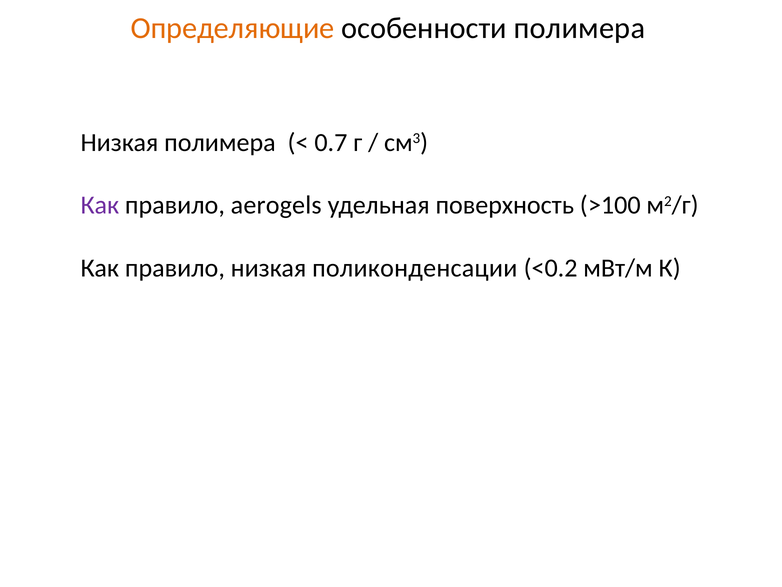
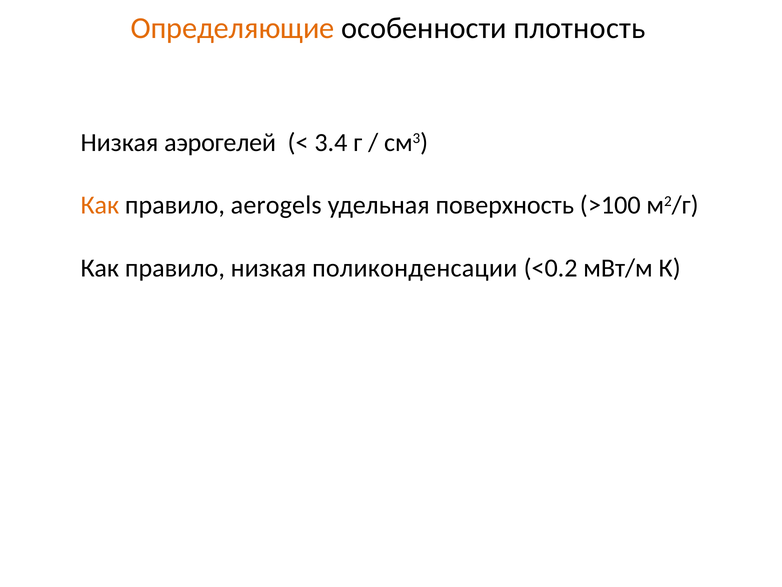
особенности полимера: полимера -> плотность
Низкая полимера: полимера -> аэрогелей
0.7: 0.7 -> 3.4
Как at (100, 205) colour: purple -> orange
